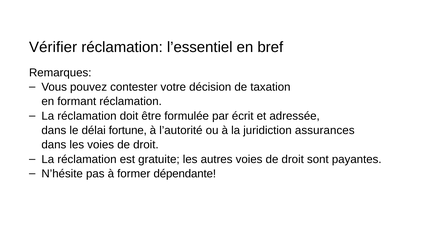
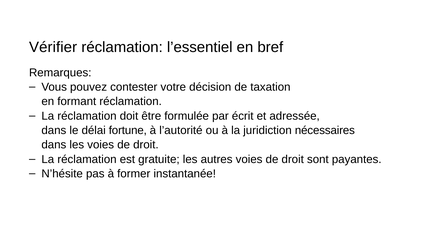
assurances: assurances -> nécessaires
dépendante: dépendante -> instantanée
